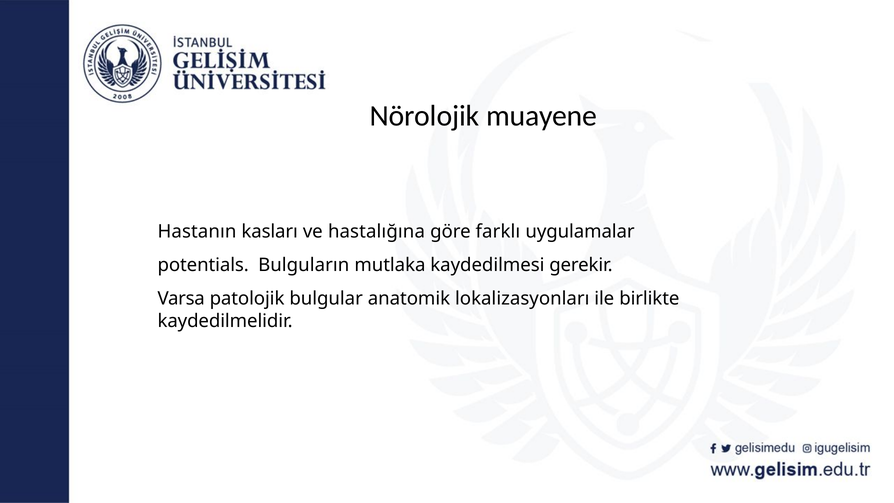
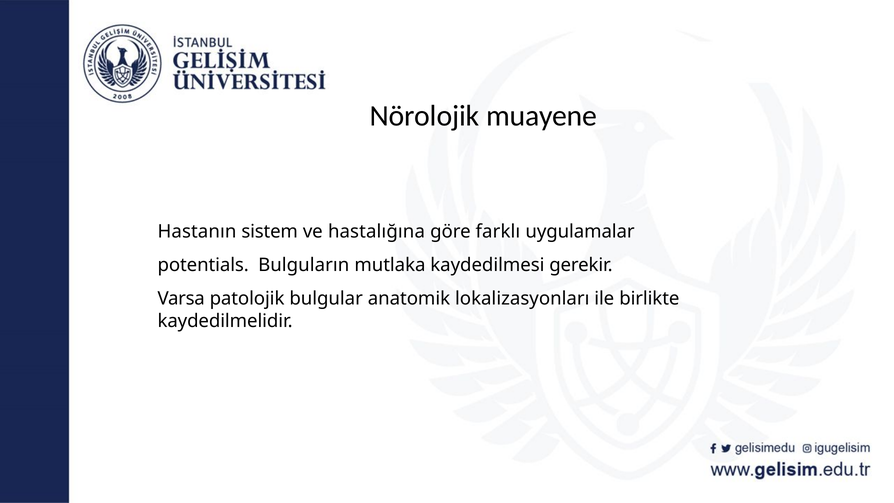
kasları: kasları -> sistem
